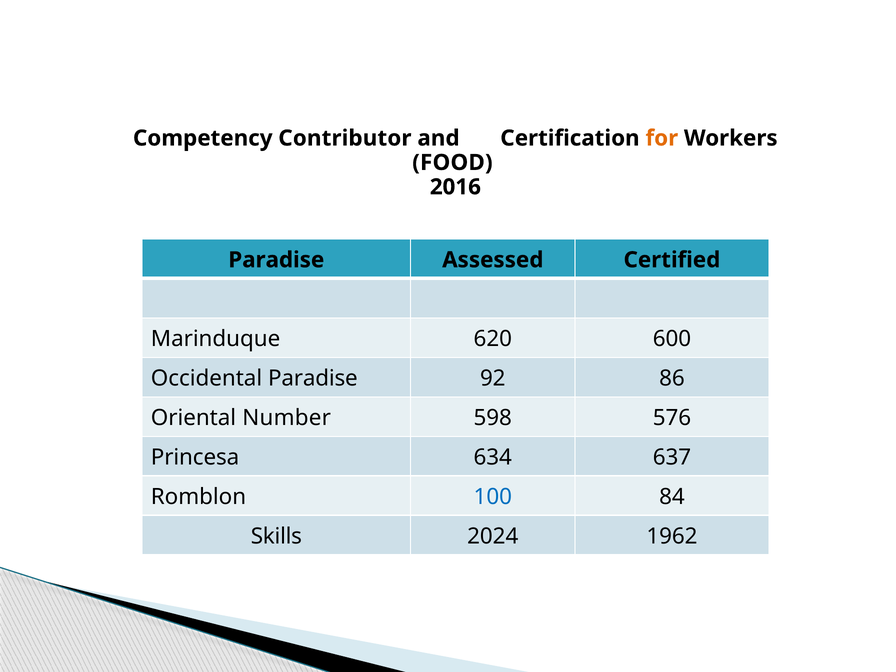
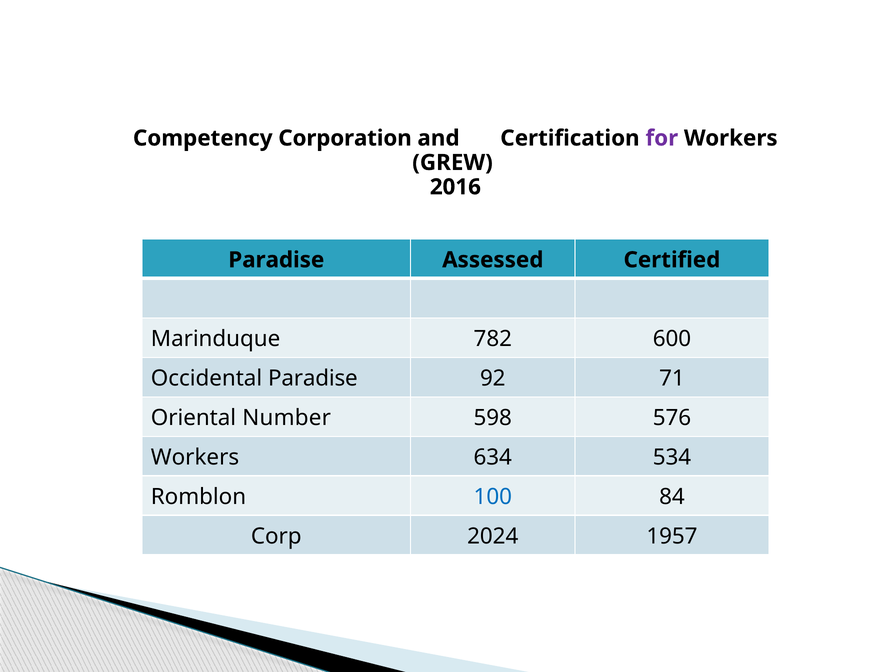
Contributor: Contributor -> Corporation
for colour: orange -> purple
FOOD: FOOD -> GREW
620: 620 -> 782
86: 86 -> 71
Princesa at (195, 457): Princesa -> Workers
637: 637 -> 534
Skills: Skills -> Corp
1962: 1962 -> 1957
